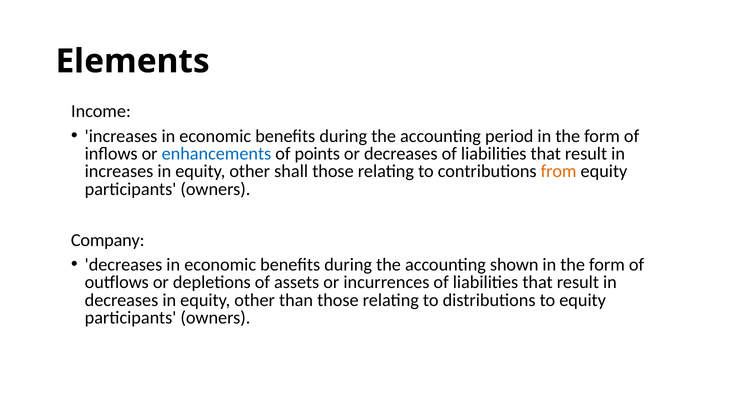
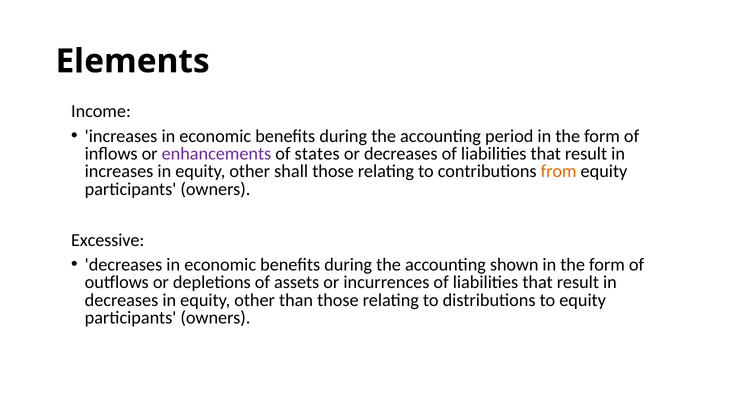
enhancements colour: blue -> purple
points: points -> states
Company: Company -> Excessive
